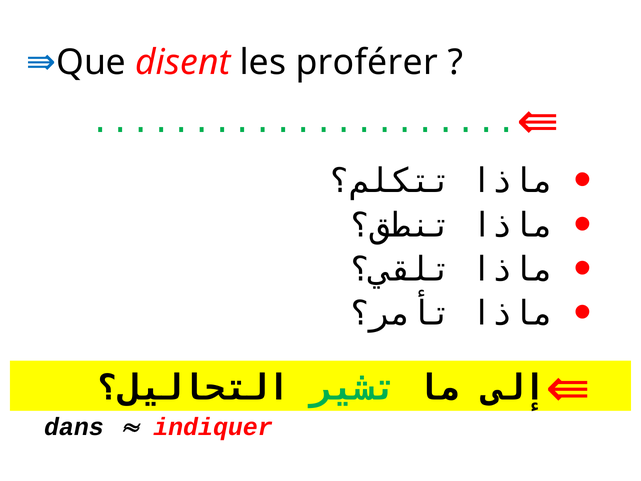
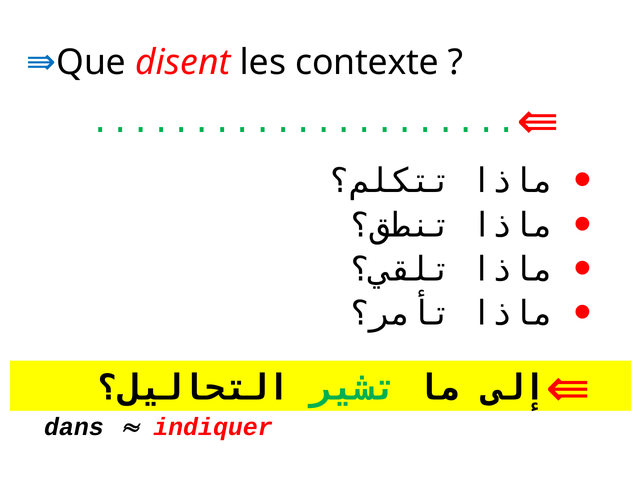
proférer: proférer -> contexte
